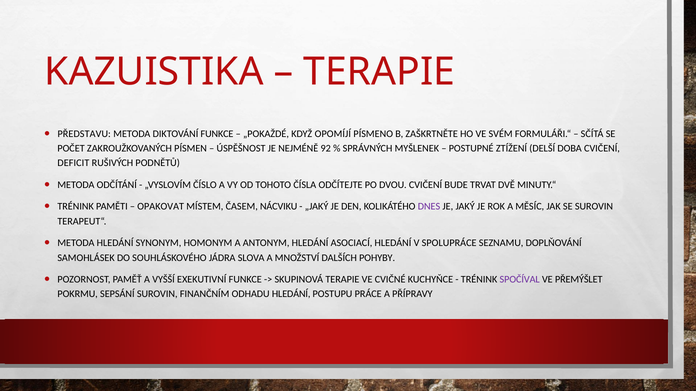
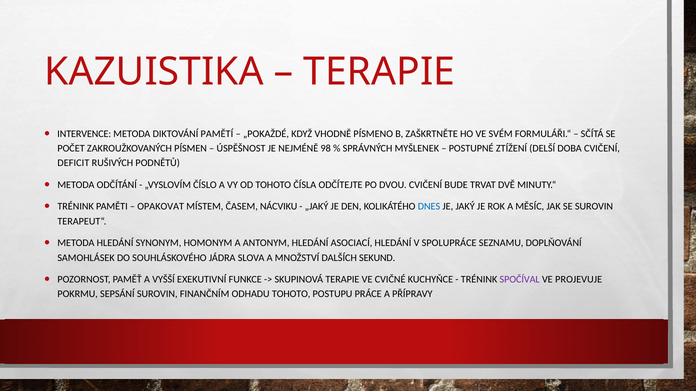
PŘEDSTAVU: PŘEDSTAVU -> INTERVENCE
DIKTOVÁNÍ FUNKCE: FUNKCE -> PAMĚTÍ
OPOMÍJÍ: OPOMÍJÍ -> VHODNĚ
92: 92 -> 98
DNES colour: purple -> blue
POHYBY: POHYBY -> SEKUND
PŘEMÝŠLET: PŘEMÝŠLET -> PROJEVUJE
ODHADU HLEDÁNÍ: HLEDÁNÍ -> TOHOTO
